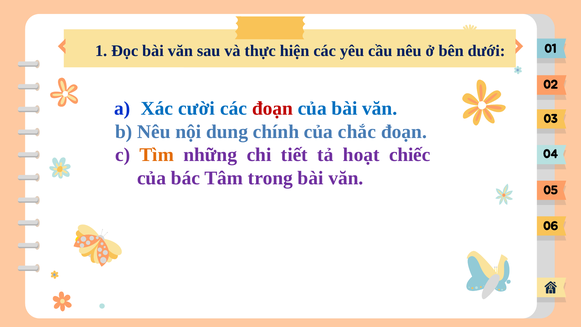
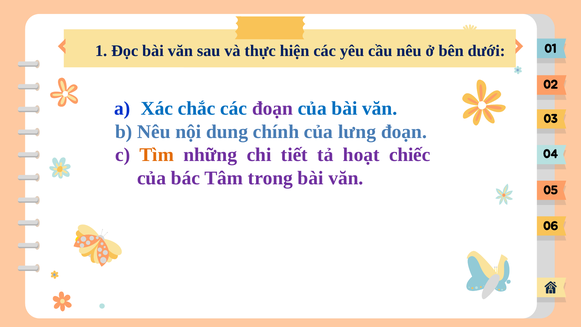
cười: cười -> chắc
đoạn at (272, 108) colour: red -> purple
chắc: chắc -> lưng
